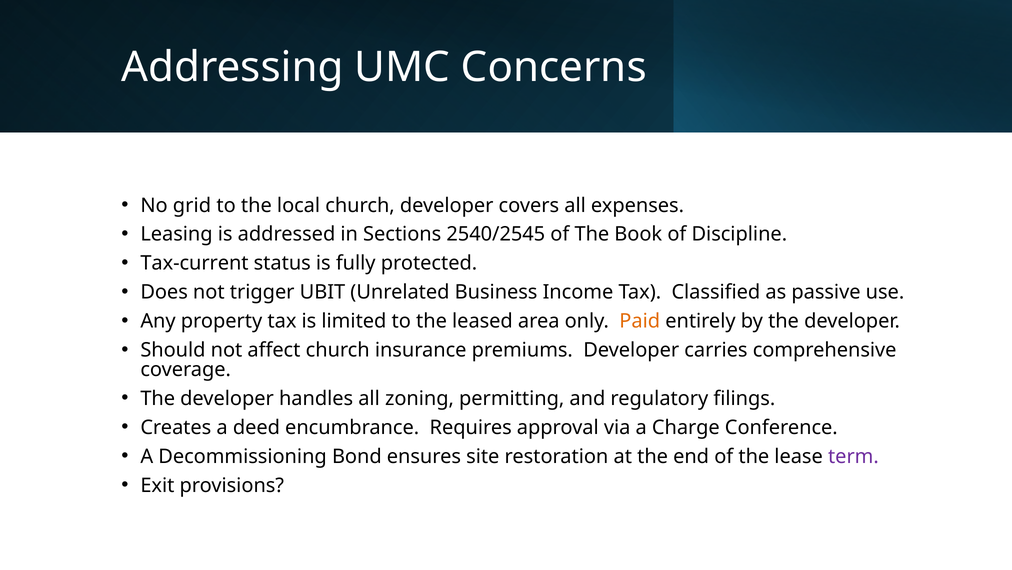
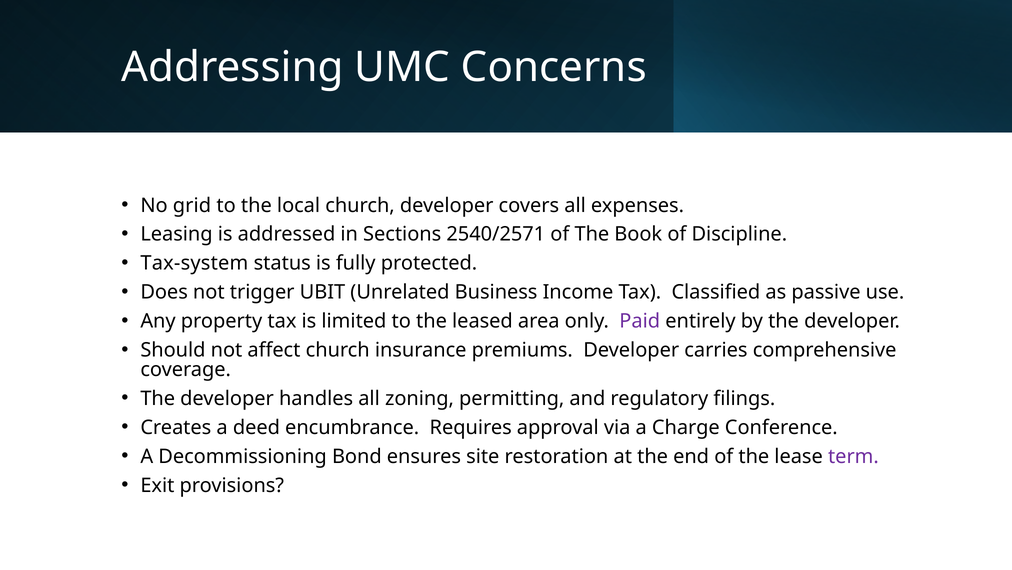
2540/2545: 2540/2545 -> 2540/2571
Tax-current: Tax-current -> Tax-system
Paid colour: orange -> purple
